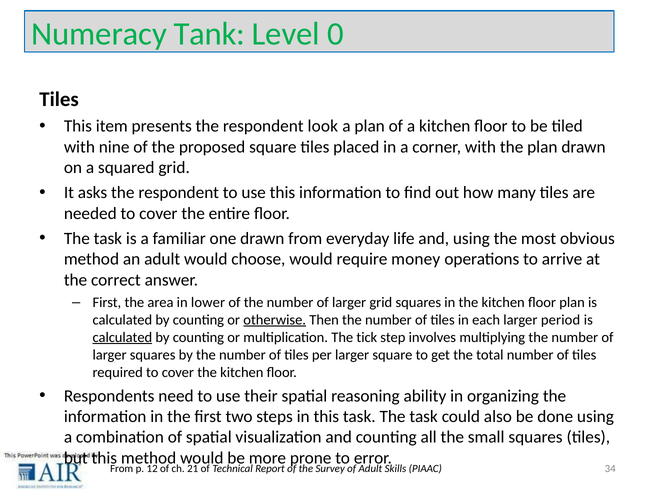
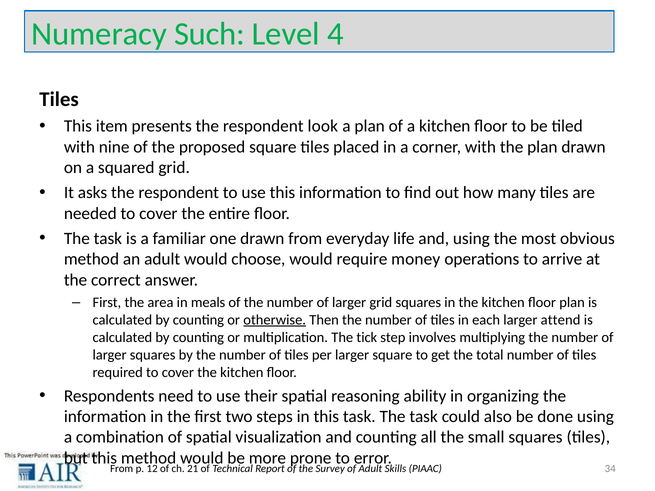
Tank: Tank -> Such
0: 0 -> 4
lower: lower -> meals
period: period -> attend
calculated at (122, 337) underline: present -> none
